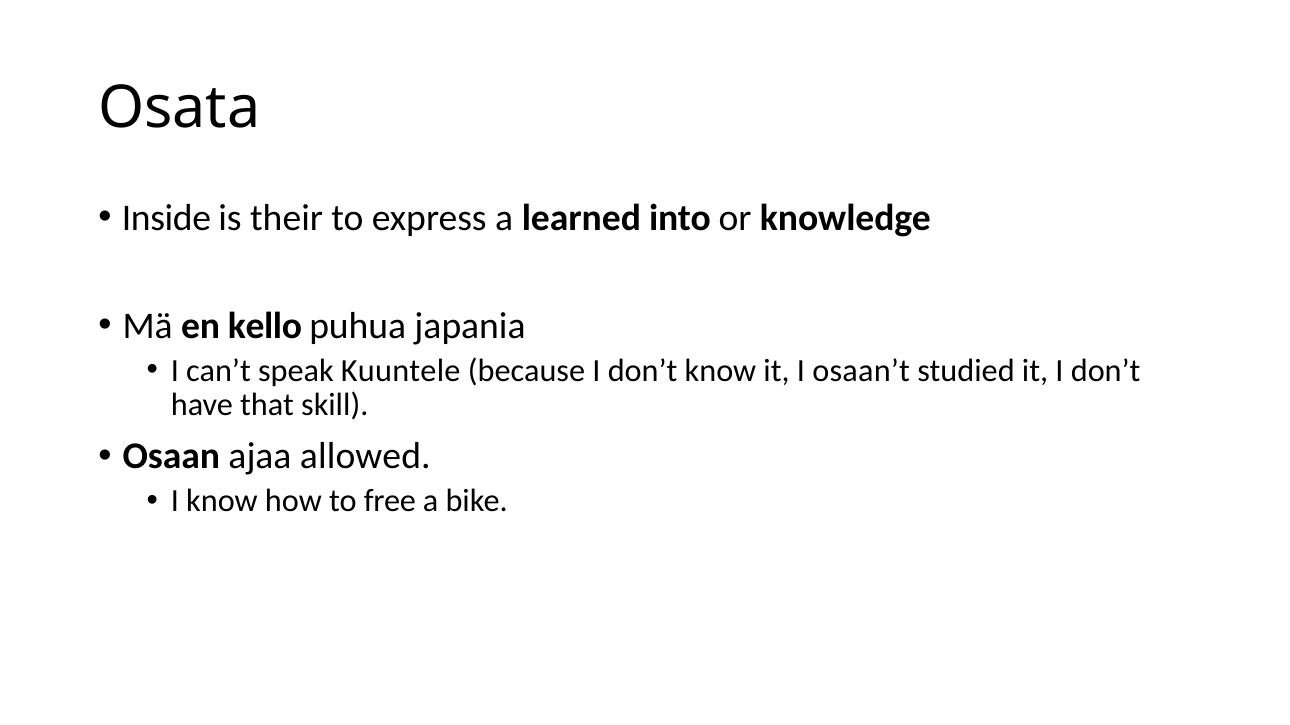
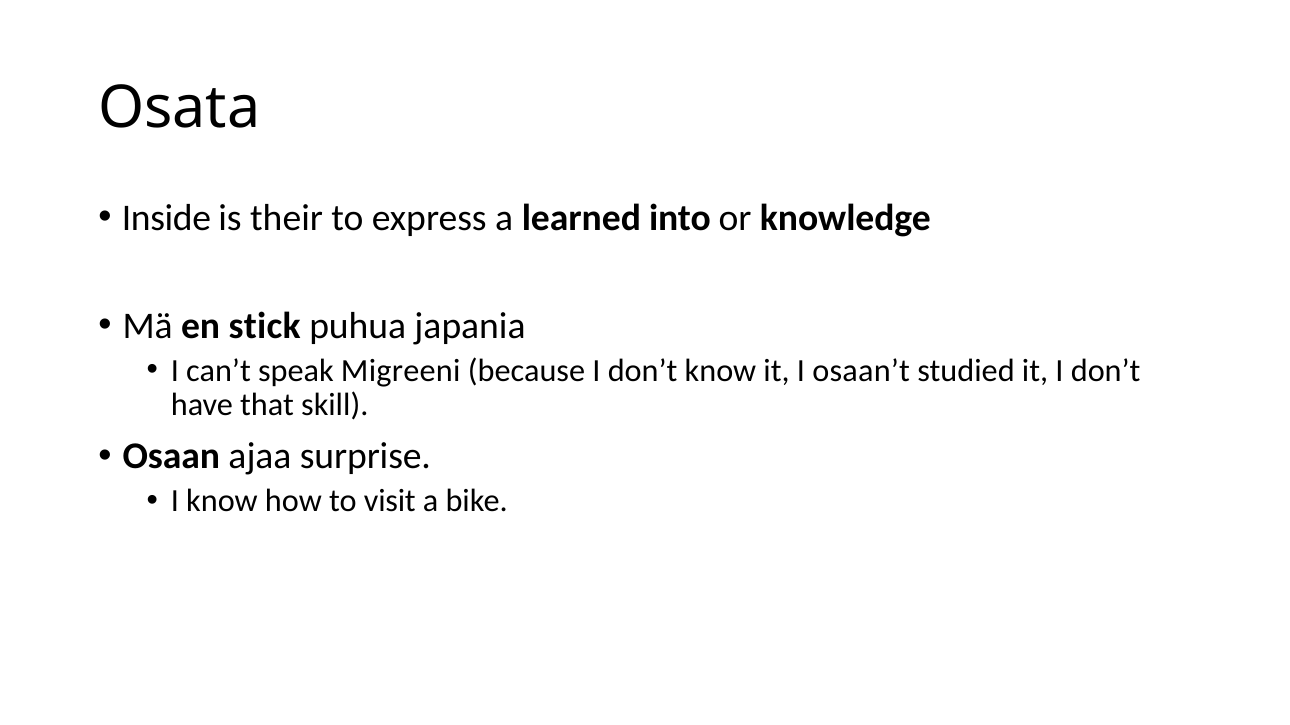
kello: kello -> stick
Kuuntele: Kuuntele -> Migreeni
allowed: allowed -> surprise
free: free -> visit
